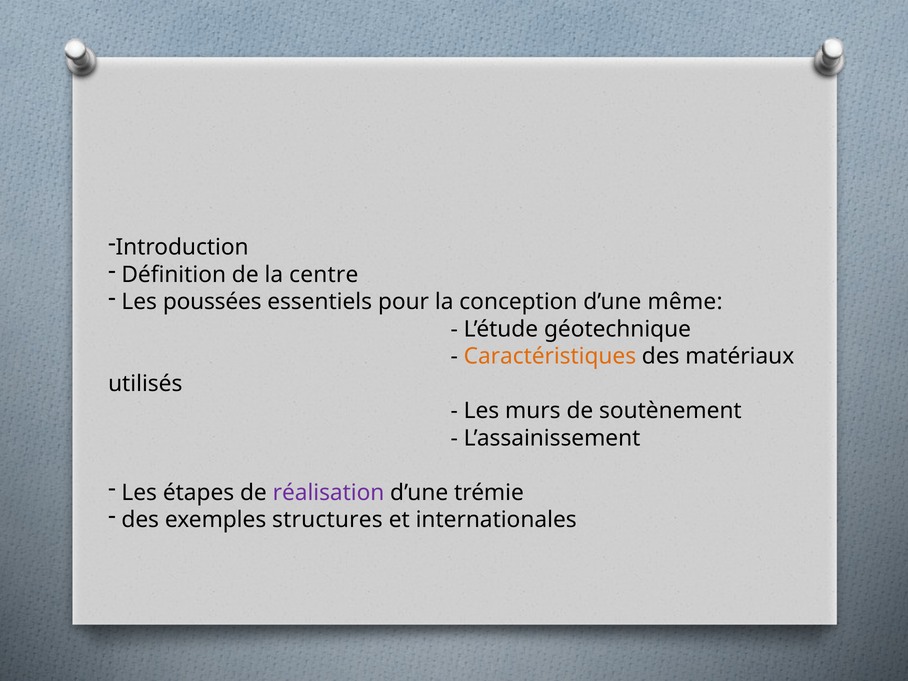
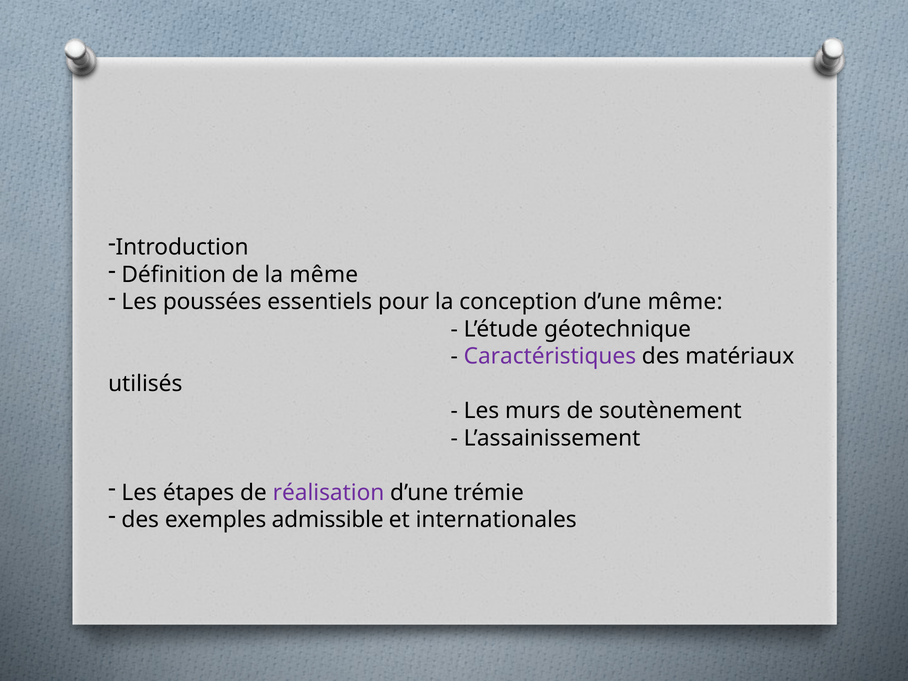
la centre: centre -> même
Caractéristiques colour: orange -> purple
structures: structures -> admissible
